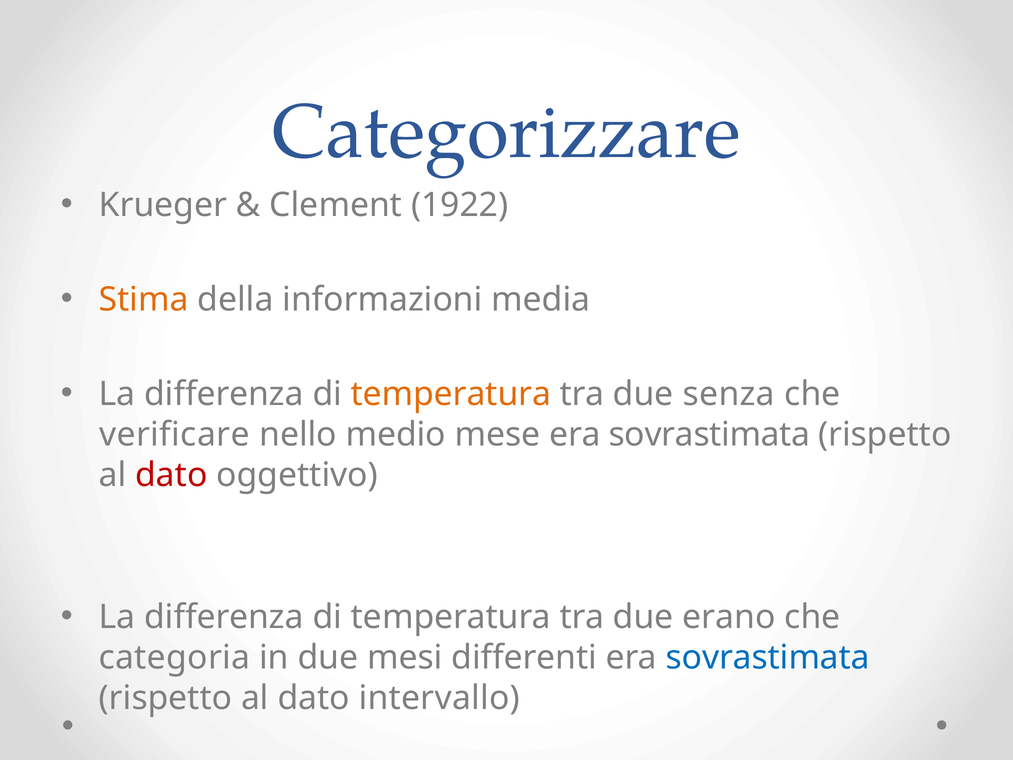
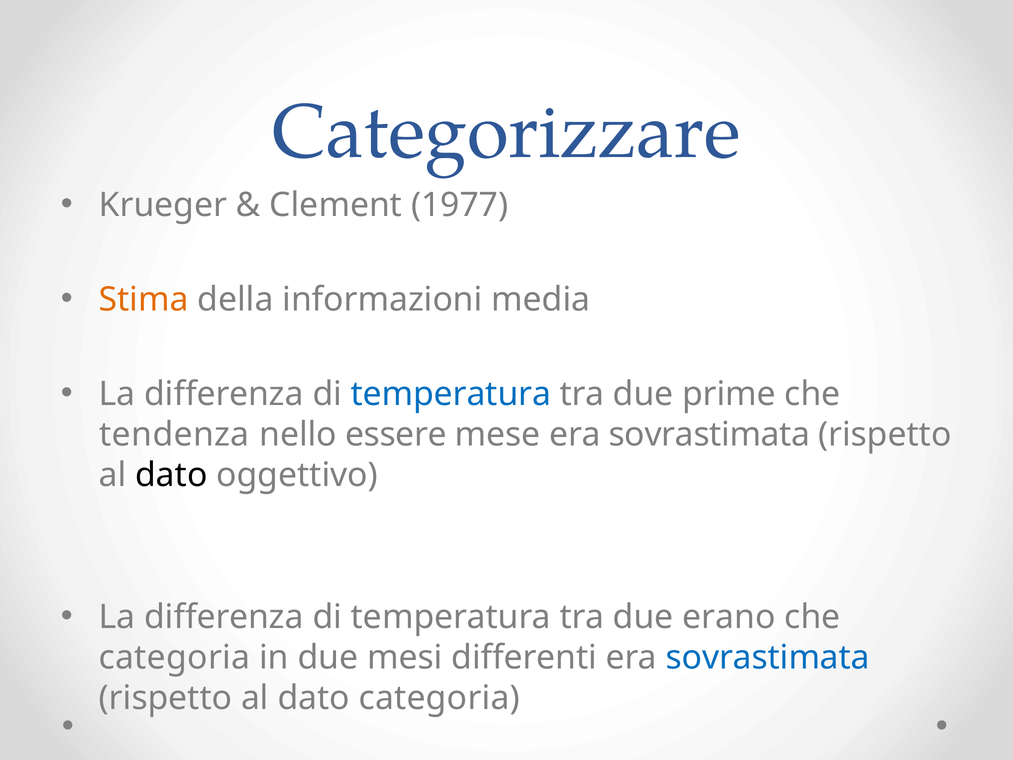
1922: 1922 -> 1977
temperatura at (451, 394) colour: orange -> blue
senza: senza -> prime
verificare: verificare -> tendenza
medio: medio -> essere
dato at (171, 475) colour: red -> black
dato intervallo: intervallo -> categoria
